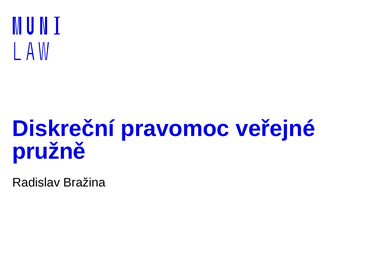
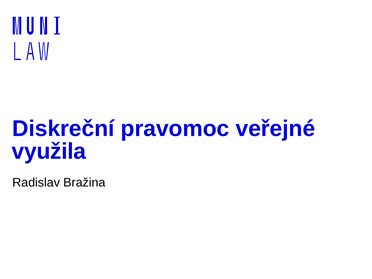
pružně: pružně -> využila
